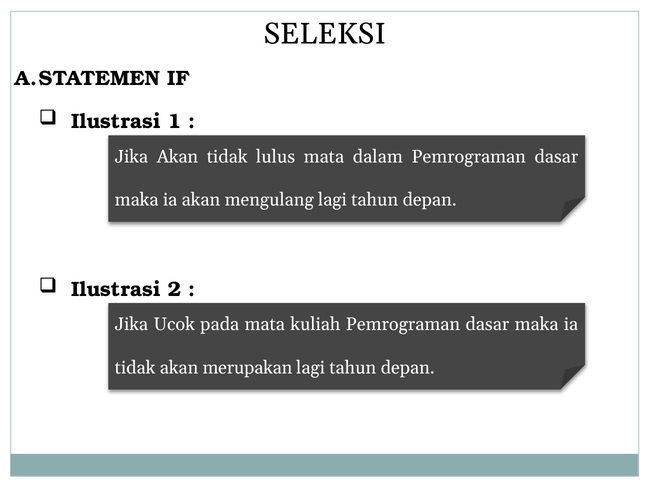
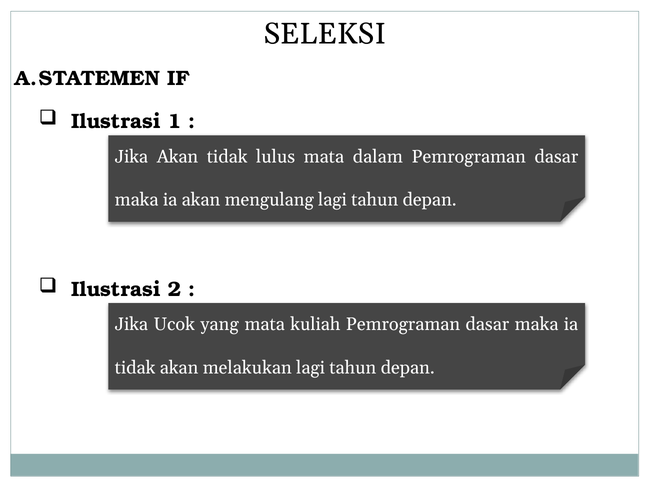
pada: pada -> yang
merupakan: merupakan -> melakukan
